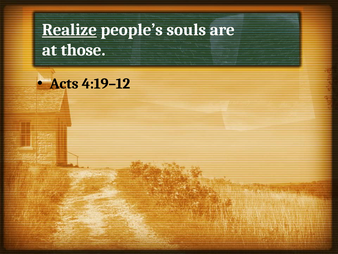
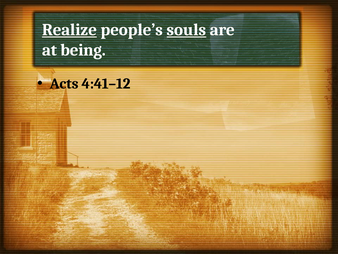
souls underline: none -> present
those: those -> being
4:19–12: 4:19–12 -> 4:41–12
